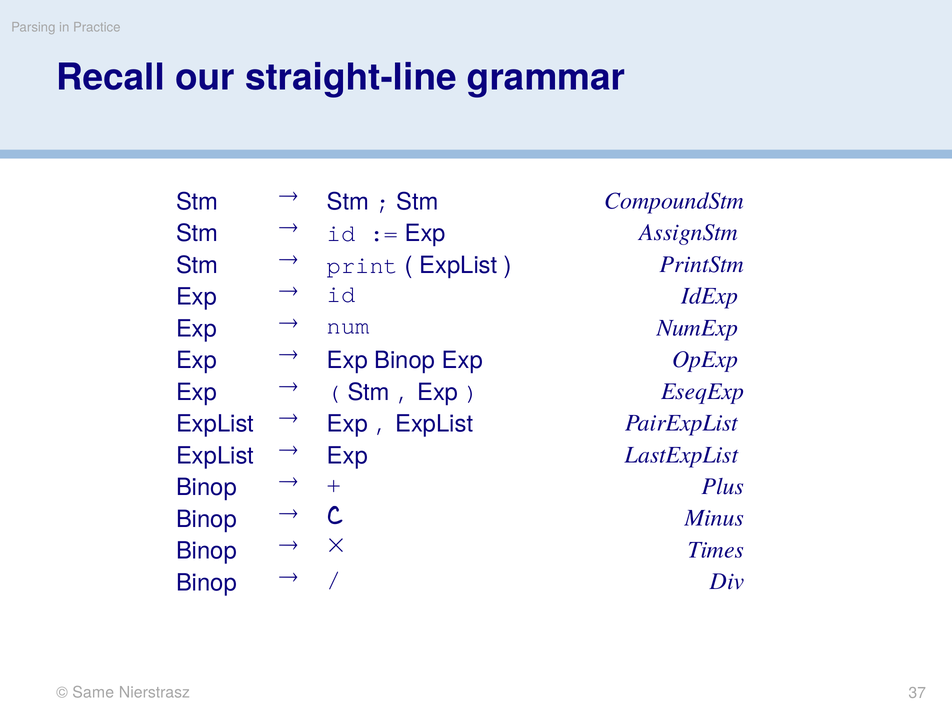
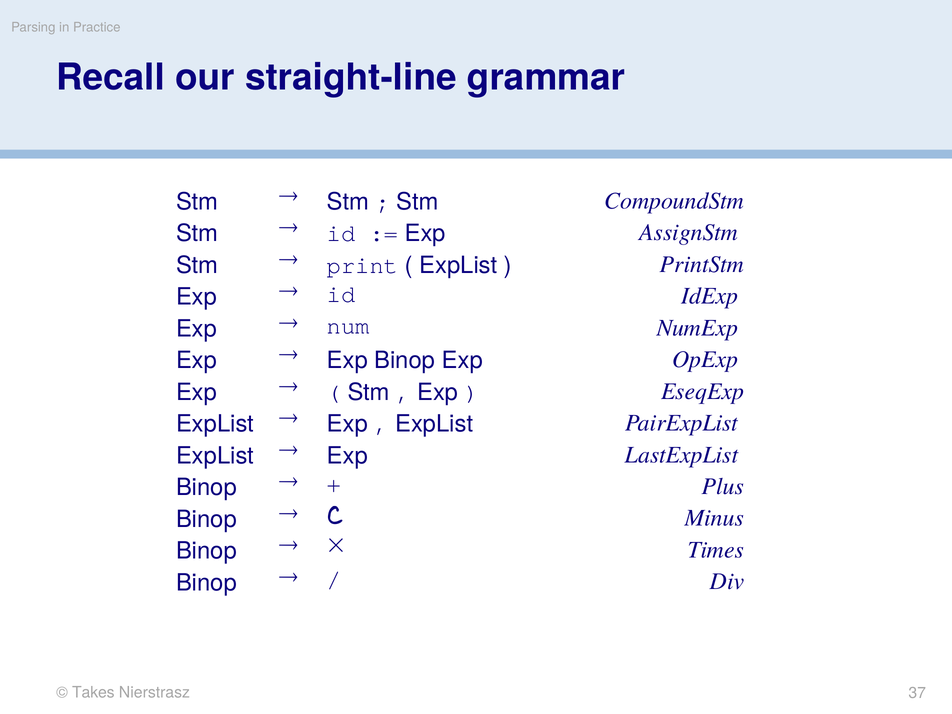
Same: Same -> Takes
